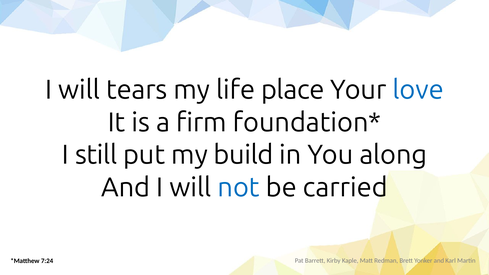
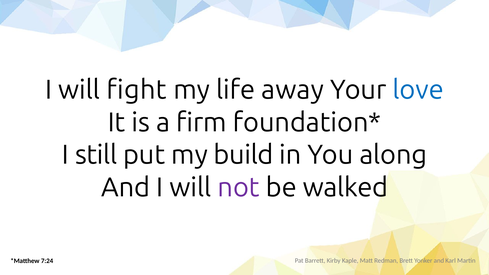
tears: tears -> fight
place: place -> away
not colour: blue -> purple
carried: carried -> walked
